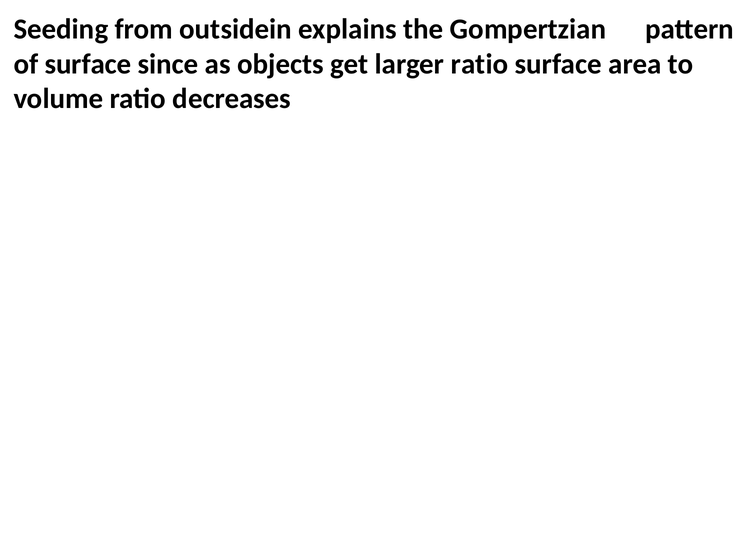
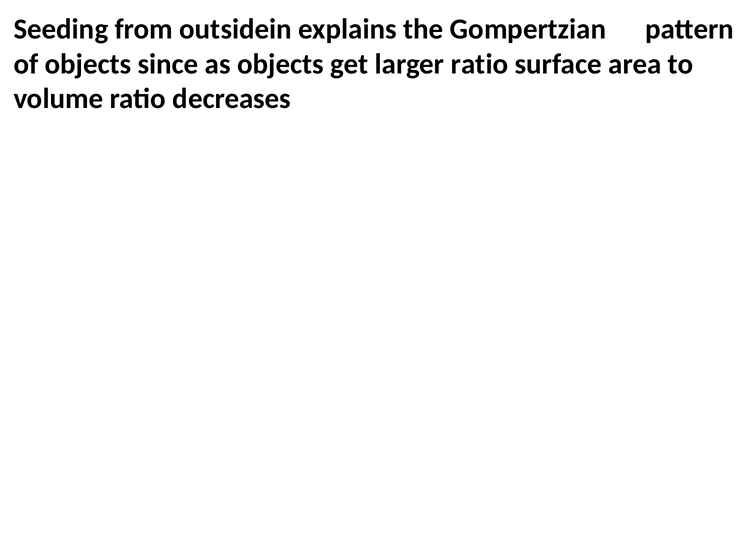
of surface: surface -> objects
